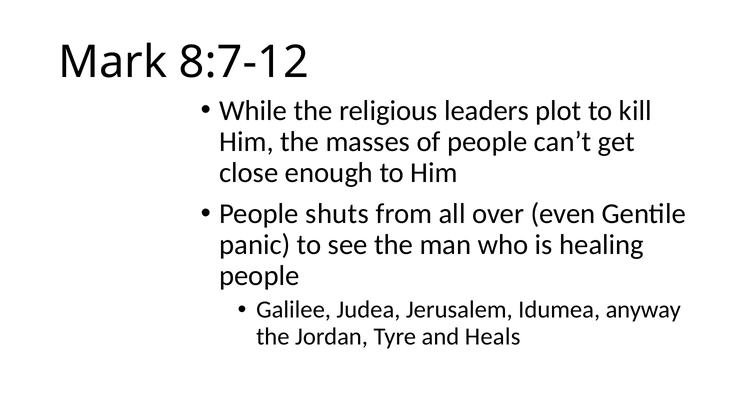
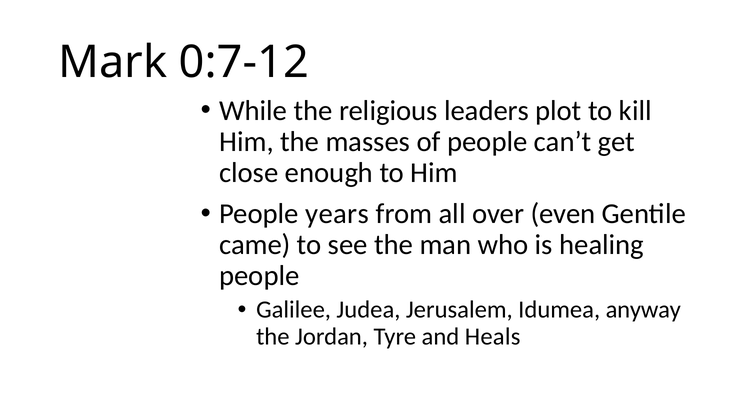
8:7-12: 8:7-12 -> 0:7-12
shuts: shuts -> years
panic: panic -> came
